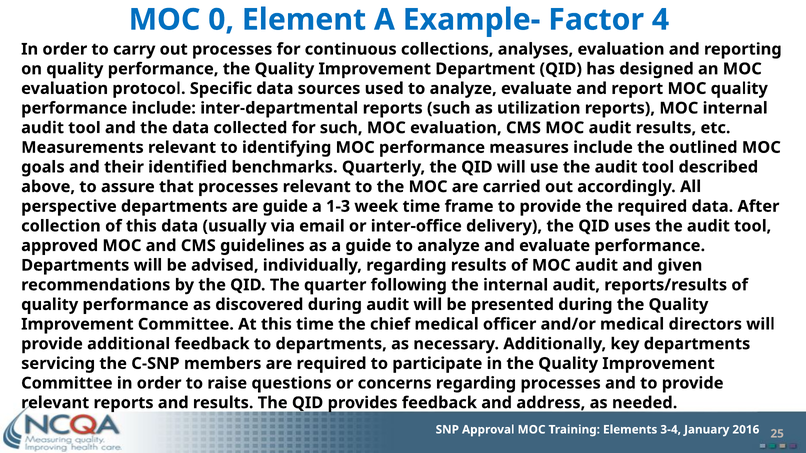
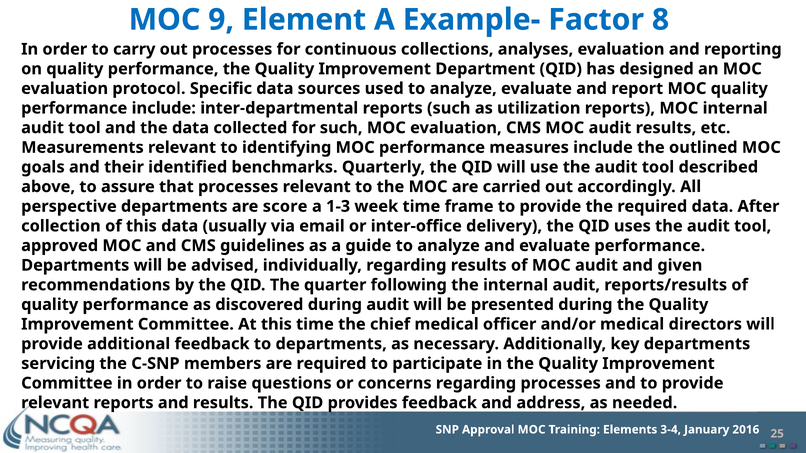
0: 0 -> 9
4: 4 -> 8
are guide: guide -> score
